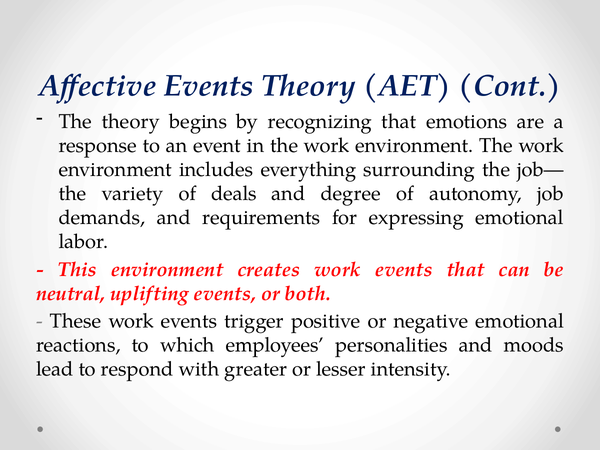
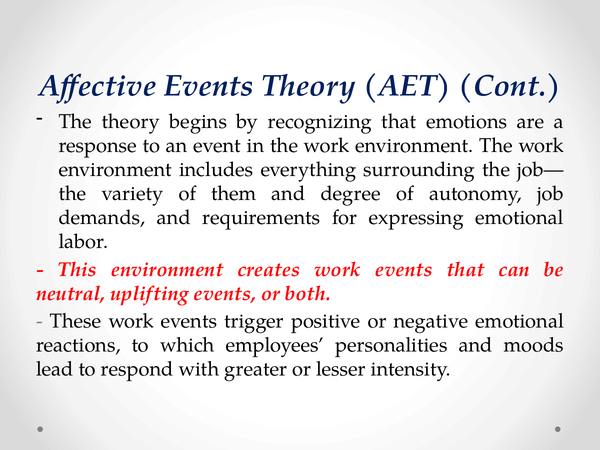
deals: deals -> them
